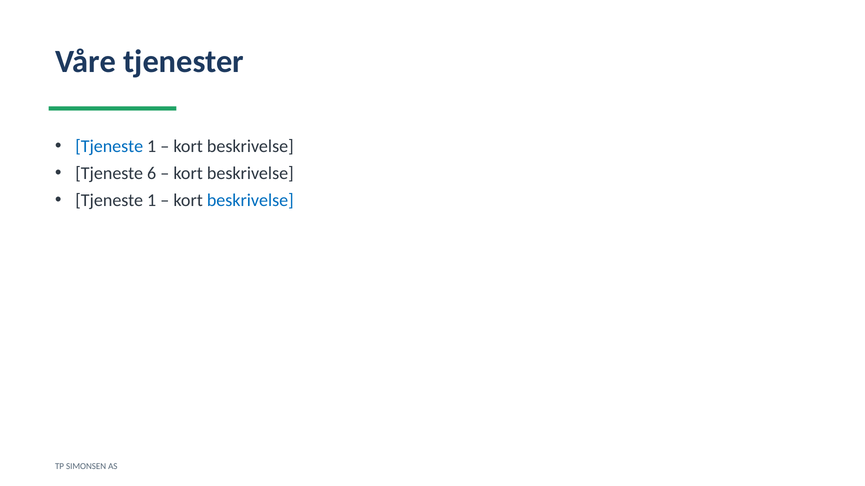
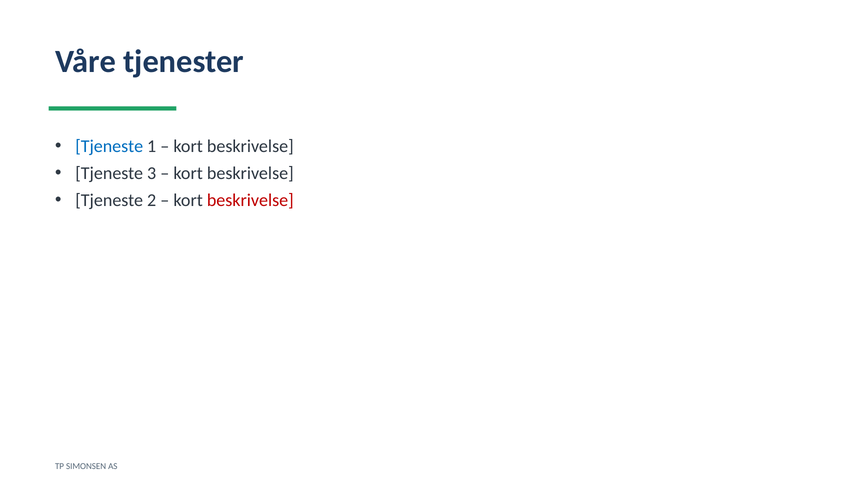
6: 6 -> 3
1 at (152, 201): 1 -> 2
beskrivelse at (250, 201) colour: blue -> red
